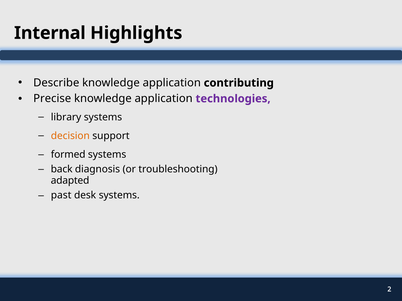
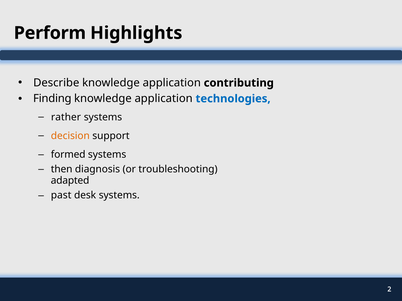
Internal: Internal -> Perform
Precise: Precise -> Finding
technologies colour: purple -> blue
library: library -> rather
back: back -> then
